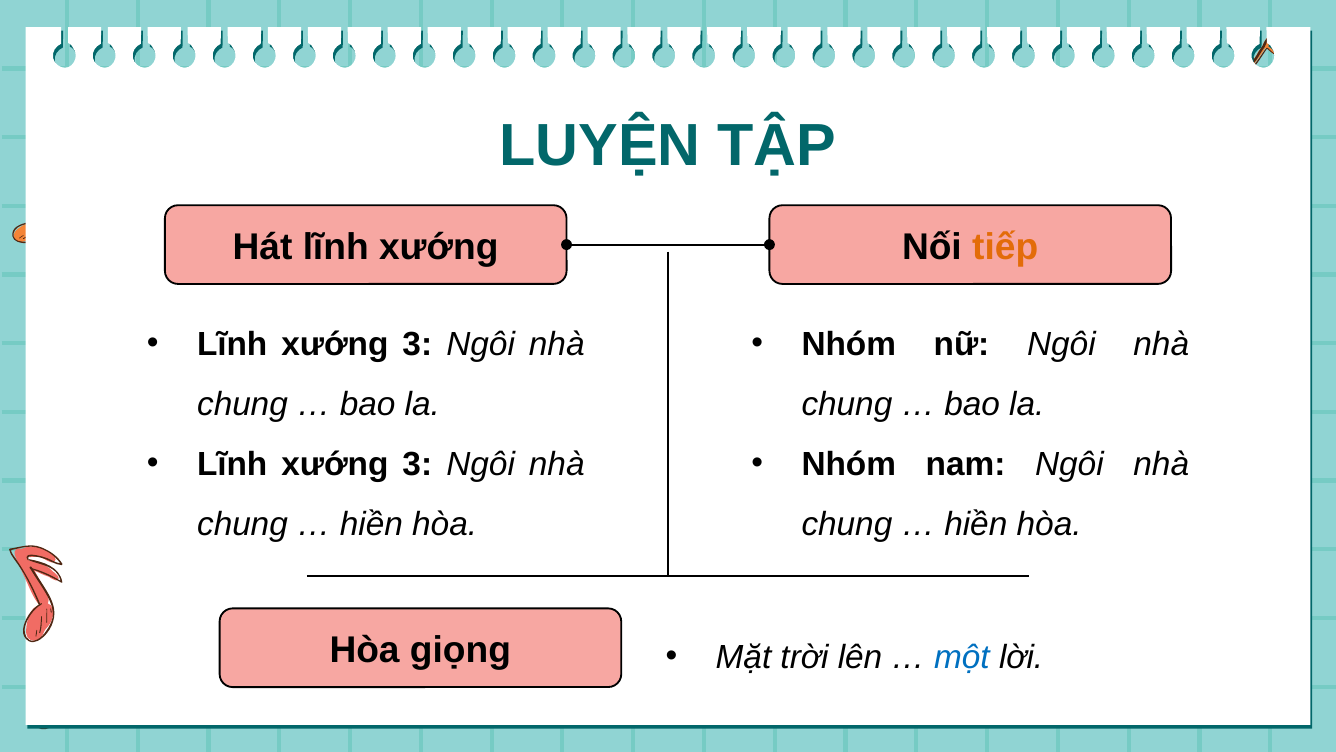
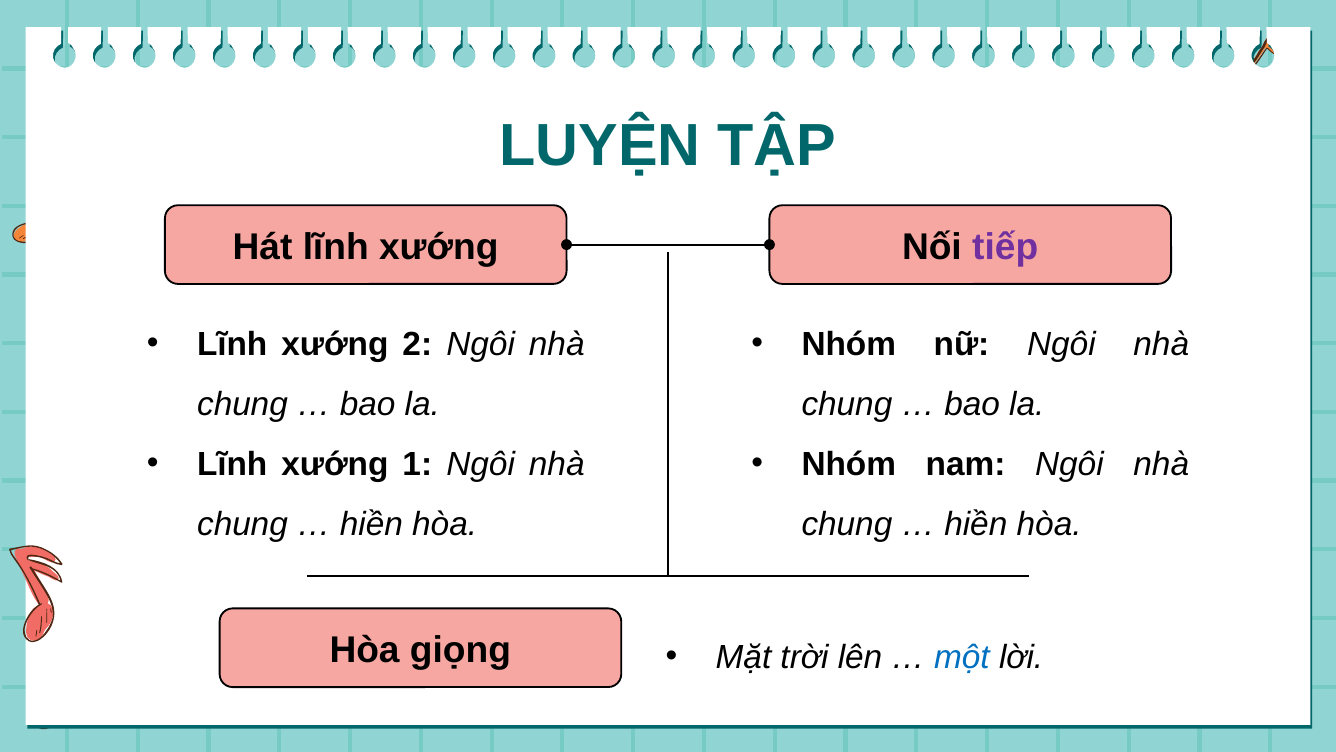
tiếp colour: orange -> purple
3 at (417, 344): 3 -> 2
3 at (417, 464): 3 -> 1
